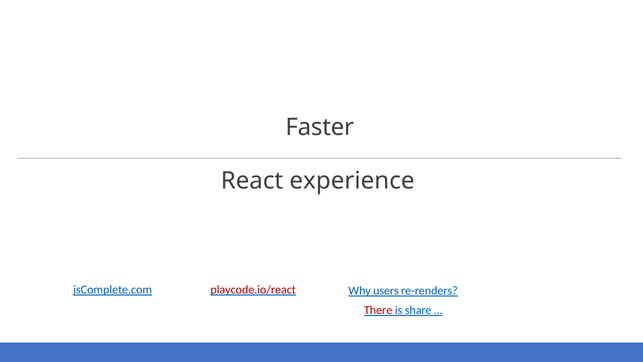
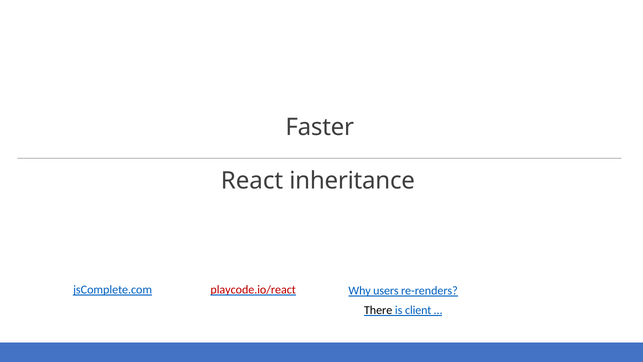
experience: experience -> inheritance
There colour: red -> black
share: share -> client
